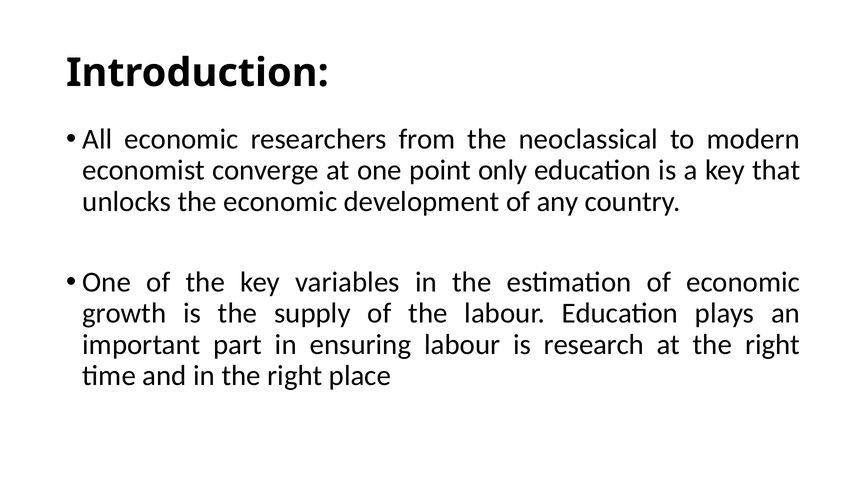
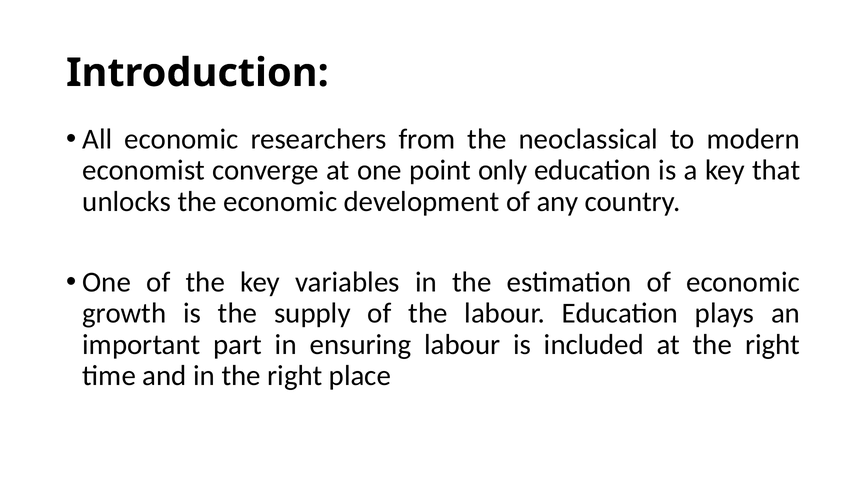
research: research -> included
